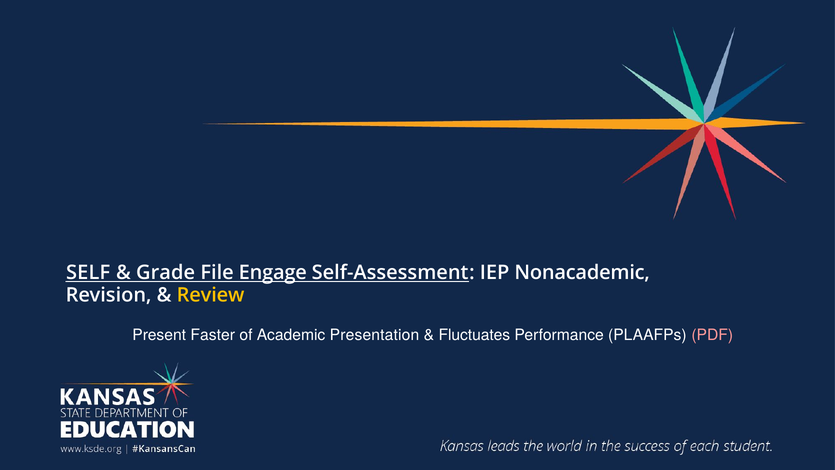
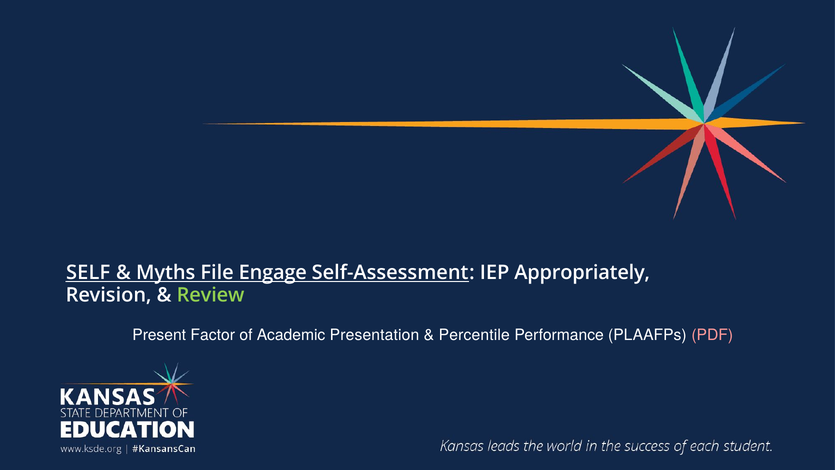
Grade: Grade -> Myths
Nonacademic: Nonacademic -> Appropriately
Review colour: yellow -> light green
Faster: Faster -> Factor
Fluctuates: Fluctuates -> Percentile
